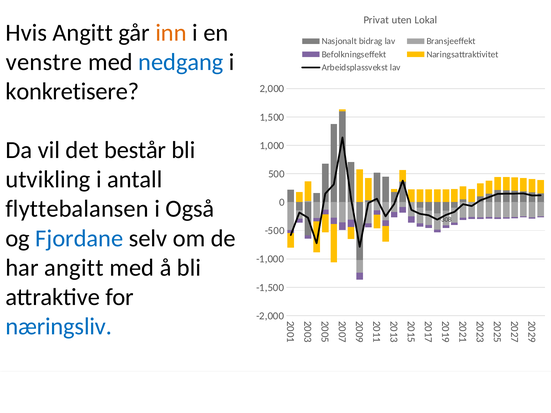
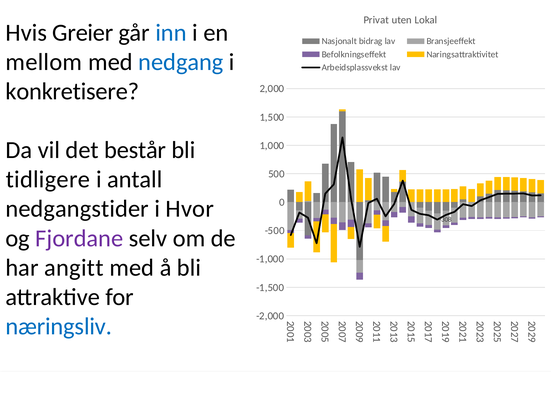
Hvis Angitt: Angitt -> Greier
inn colour: orange -> blue
venstre: venstre -> mellom
utvikling: utvikling -> tidligere
flyttebalansen: flyttebalansen -> nedgangstider
Også: Også -> Hvor
Fjordane colour: blue -> purple
